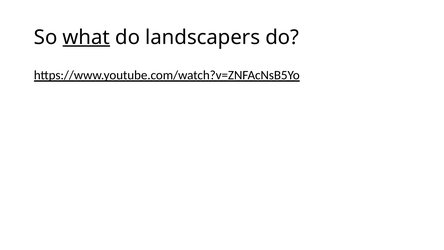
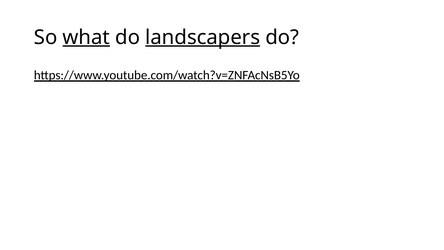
landscapers underline: none -> present
